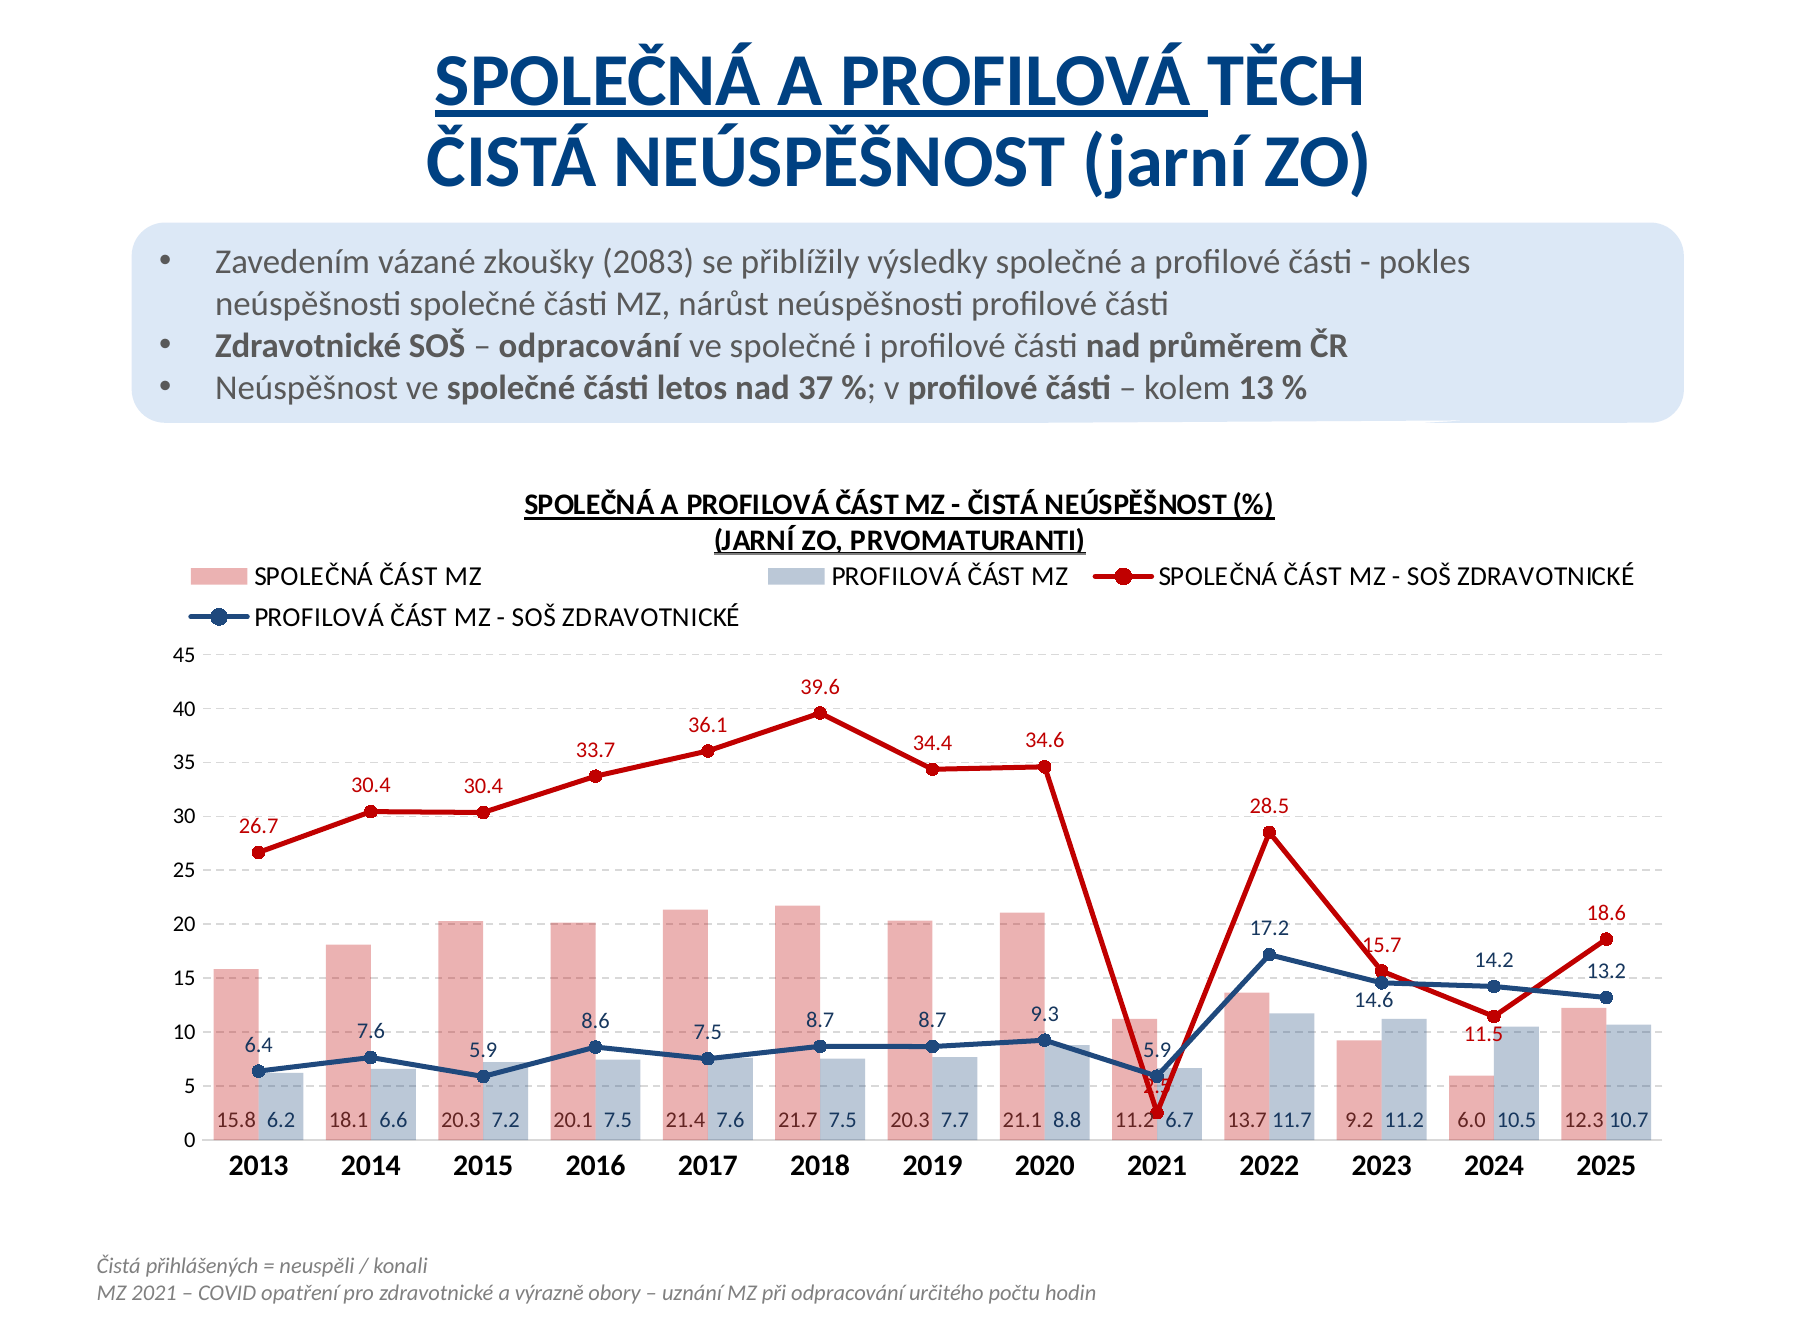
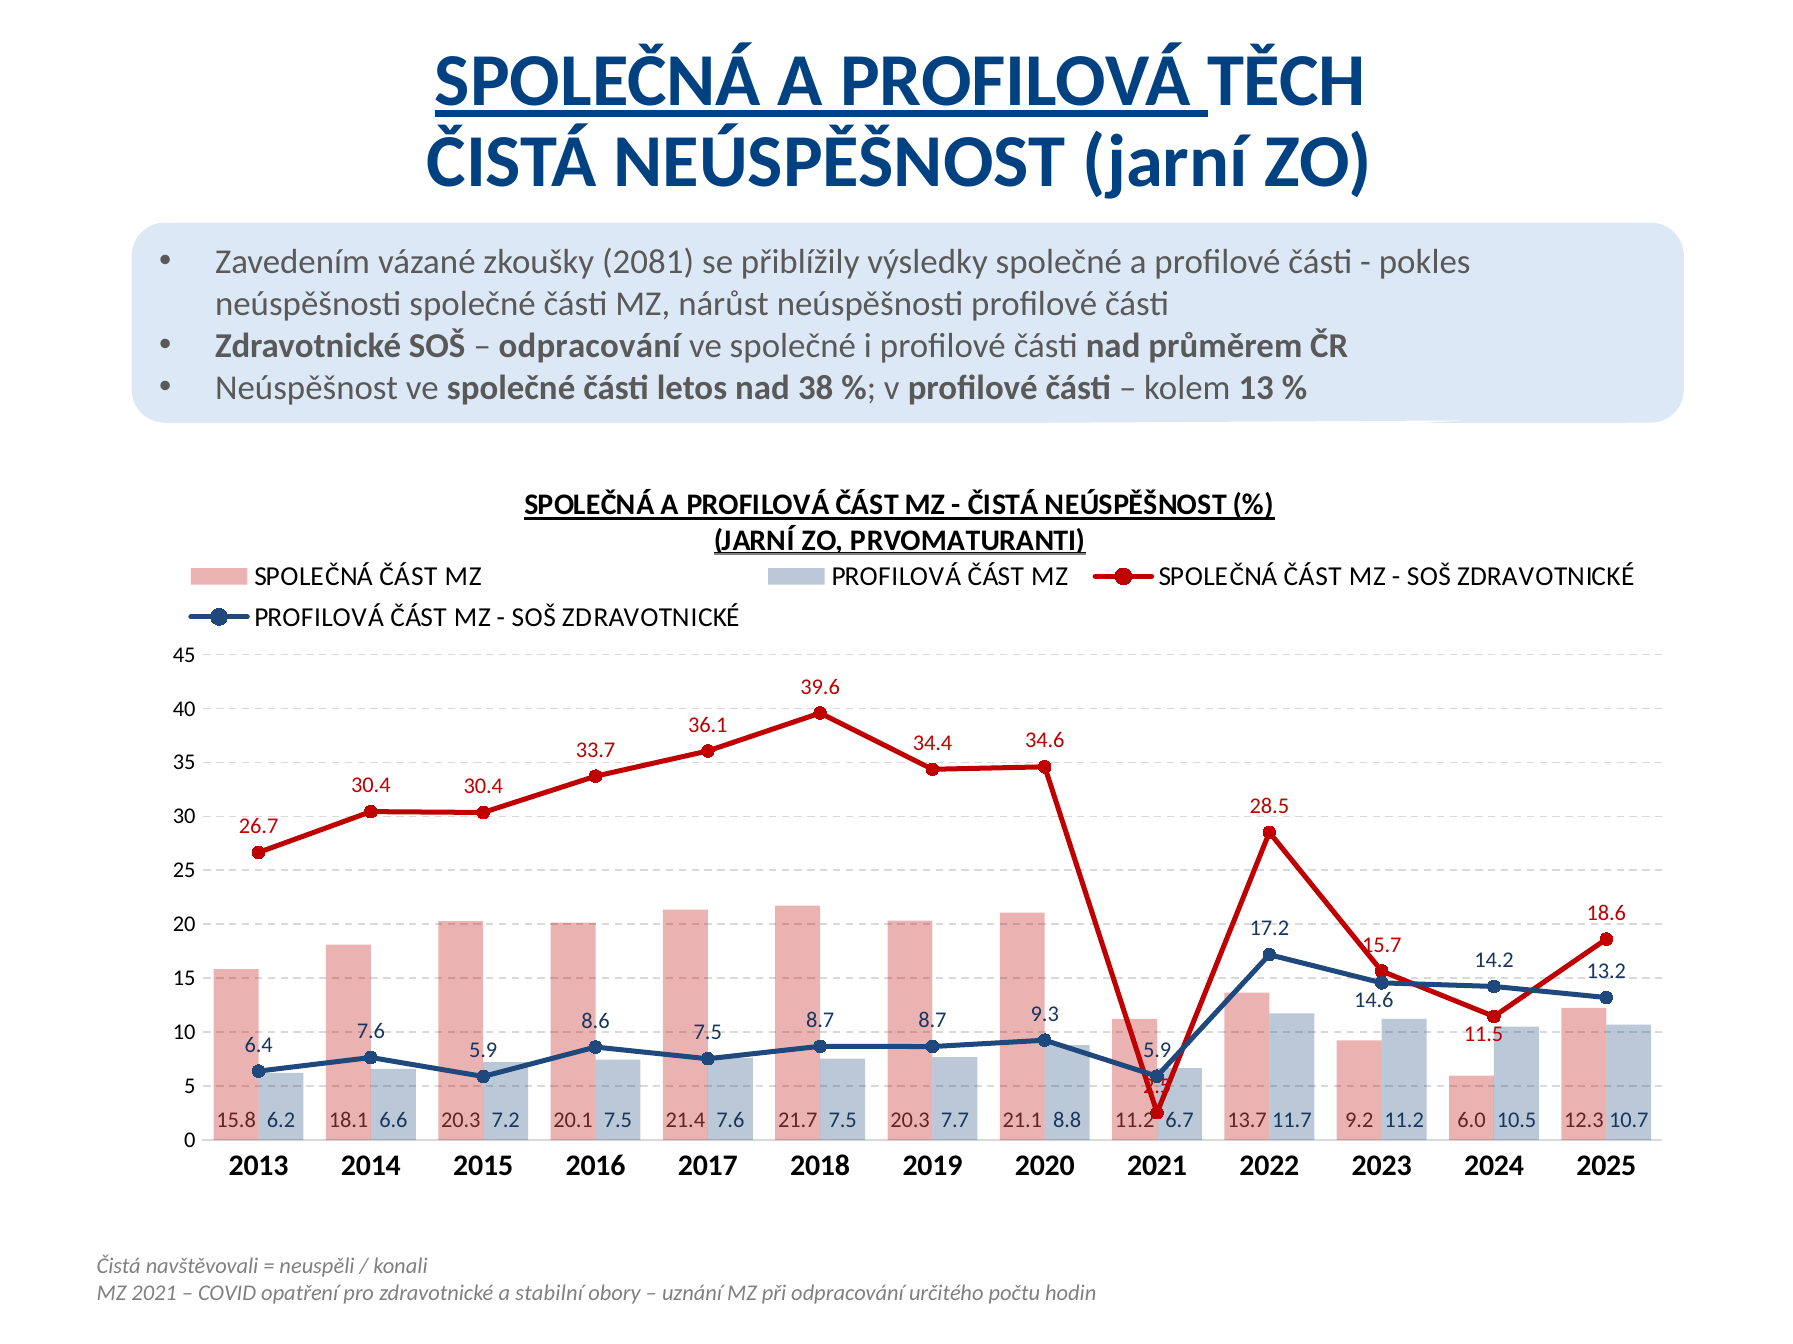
2083: 2083 -> 2081
37: 37 -> 38
přihlášených: přihlášených -> navštěvovali
výrazně: výrazně -> stabilní
